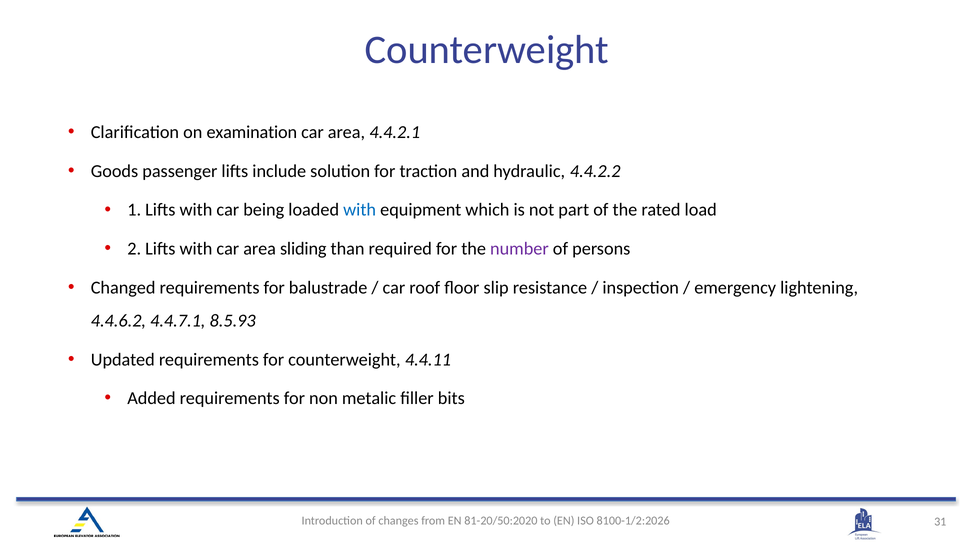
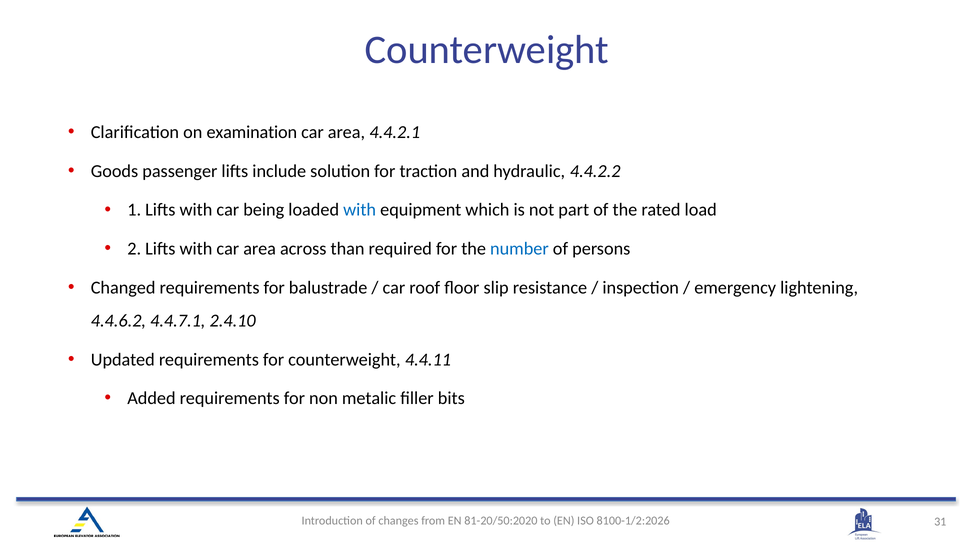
sliding: sliding -> across
number colour: purple -> blue
8.5.93: 8.5.93 -> 2.4.10
